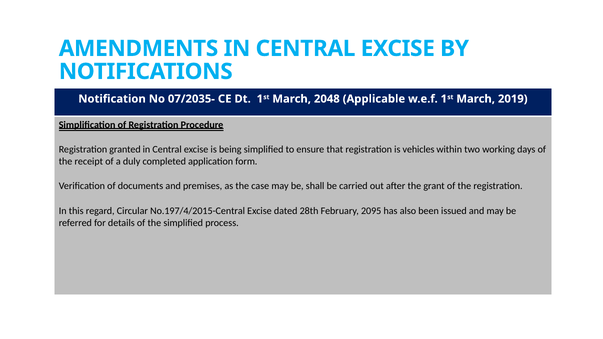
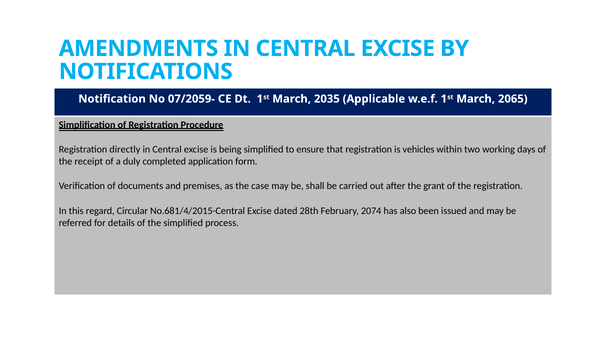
07/2035-: 07/2035- -> 07/2059-
2048: 2048 -> 2035
2019: 2019 -> 2065
granted: granted -> directly
No.197/4/2015-Central: No.197/4/2015-Central -> No.681/4/2015-Central
2095: 2095 -> 2074
